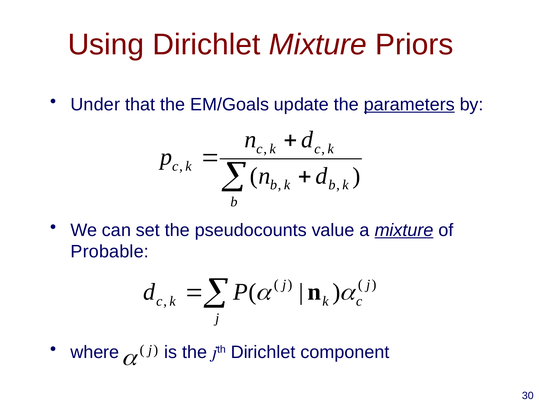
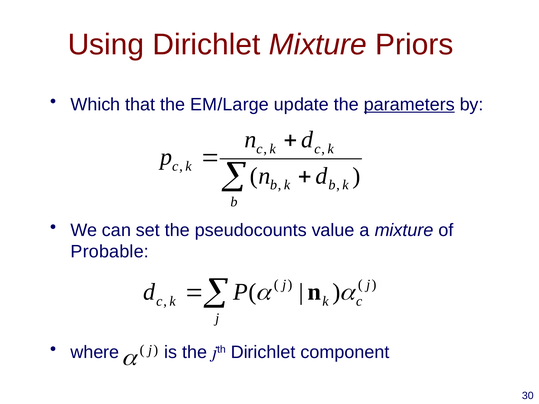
Under: Under -> Which
EM/Goals: EM/Goals -> EM/Large
mixture at (404, 230) underline: present -> none
